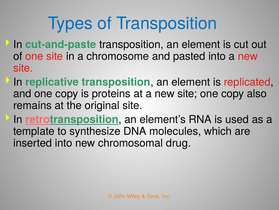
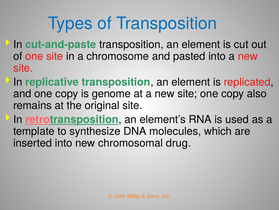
proteins: proteins -> genome
